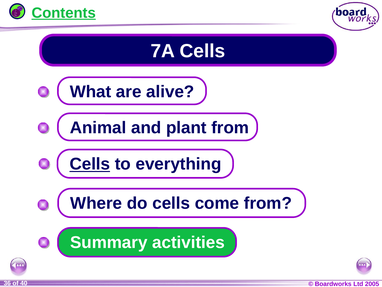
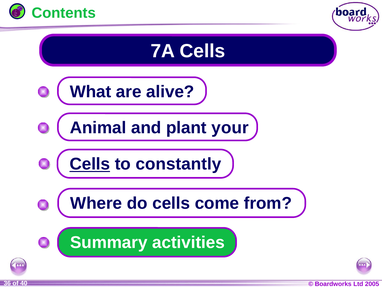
Contents underline: present -> none
plant from: from -> your
everything: everything -> constantly
